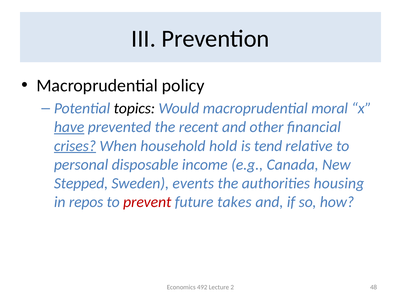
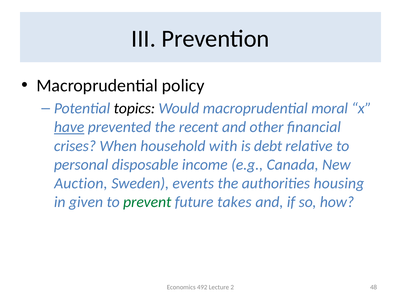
crises underline: present -> none
hold: hold -> with
tend: tend -> debt
Stepped: Stepped -> Auction
repos: repos -> given
prevent colour: red -> green
